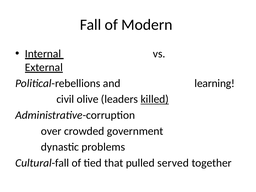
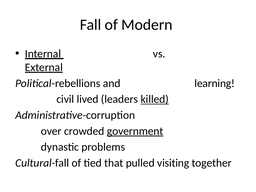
olive: olive -> lived
government underline: none -> present
served: served -> visiting
